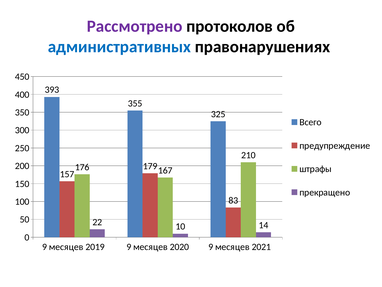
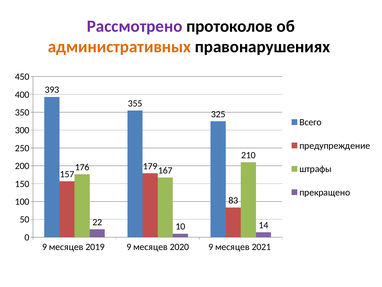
административных colour: blue -> orange
